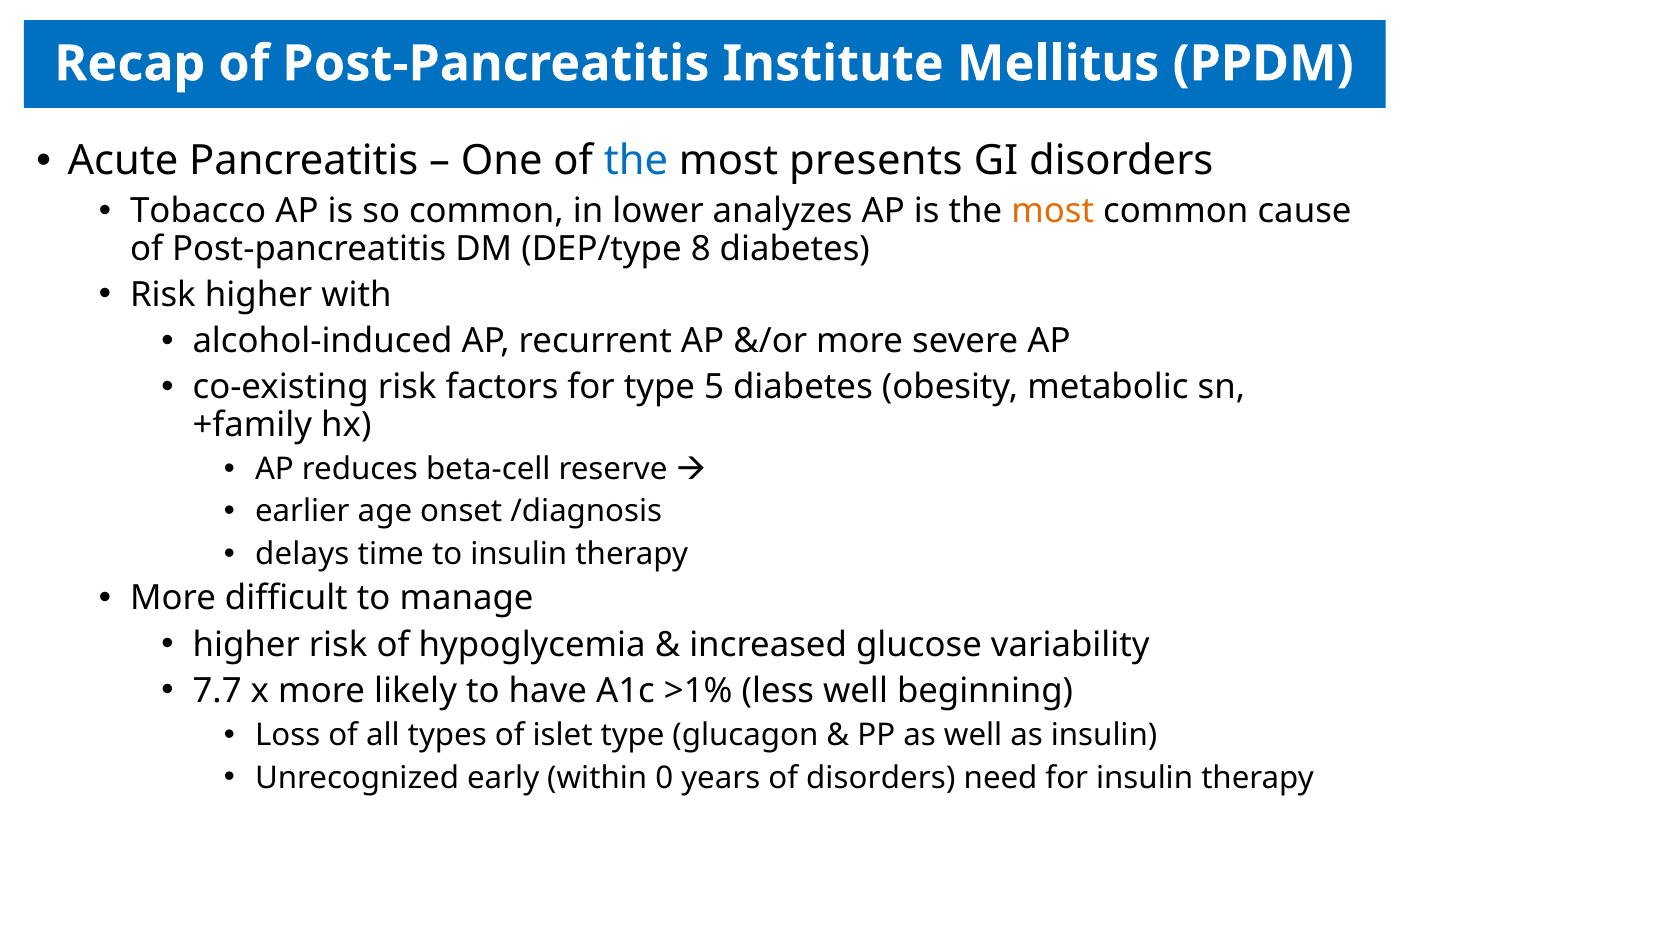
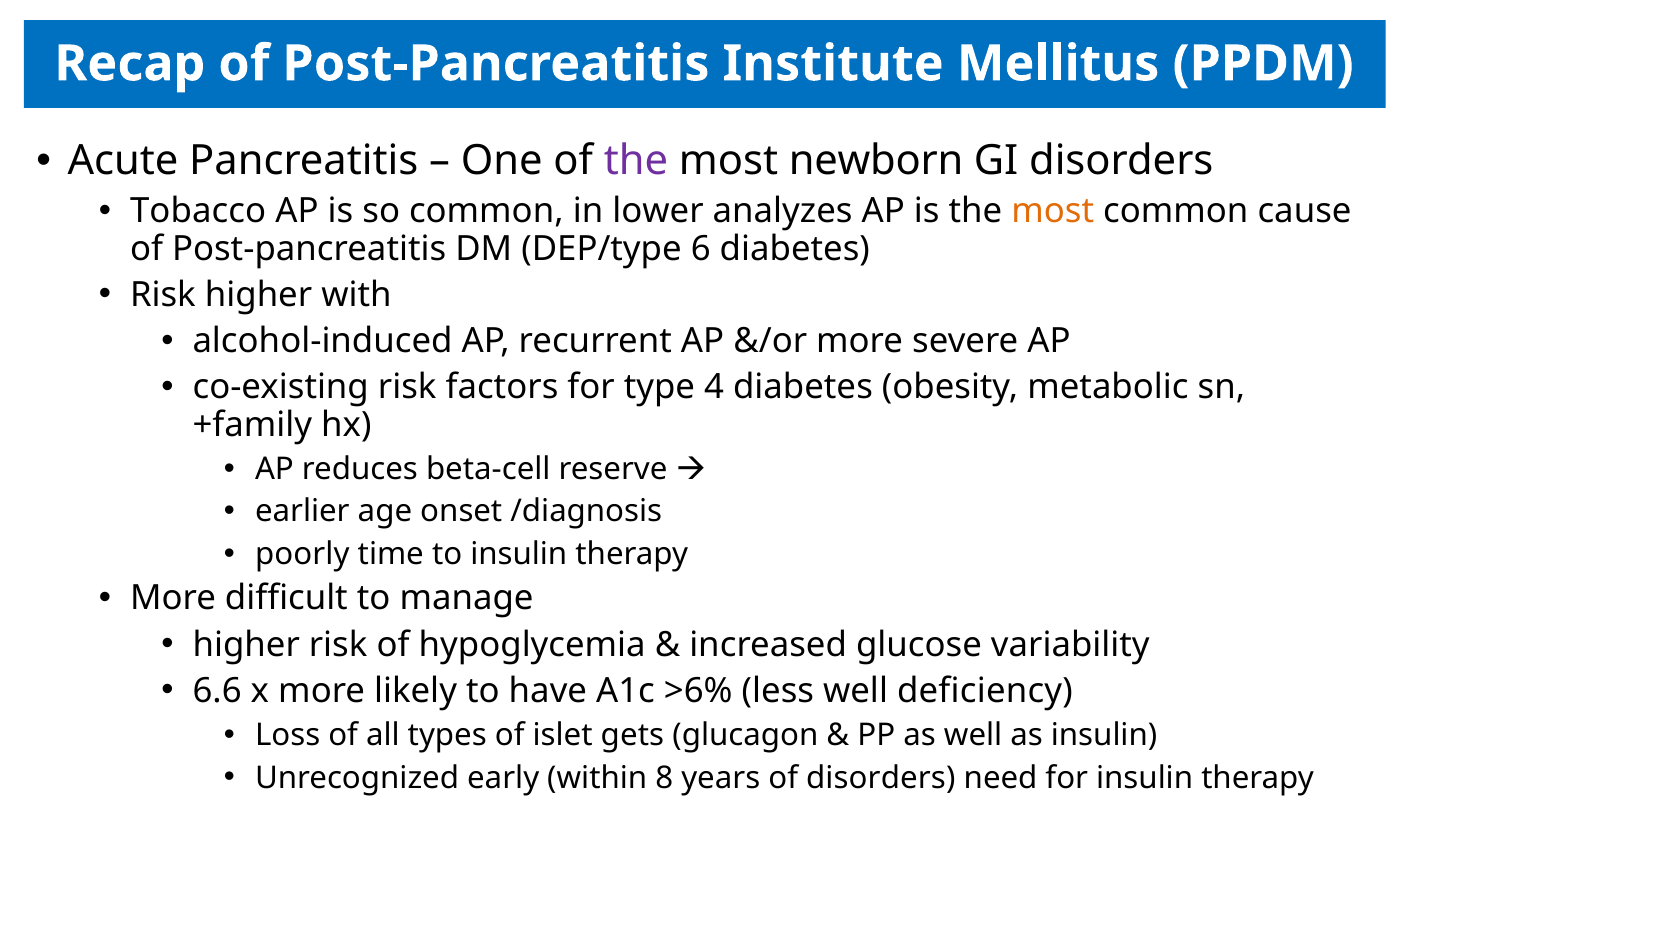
the at (636, 161) colour: blue -> purple
presents: presents -> newborn
8: 8 -> 6
5: 5 -> 4
delays: delays -> poorly
7.7: 7.7 -> 6.6
>1%: >1% -> >6%
beginning: beginning -> deficiency
islet type: type -> gets
0: 0 -> 8
